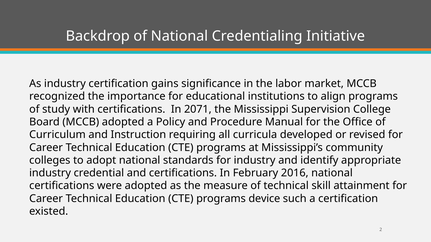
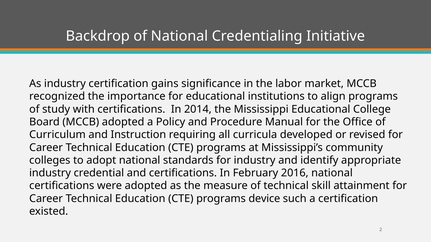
2071: 2071 -> 2014
Mississippi Supervision: Supervision -> Educational
